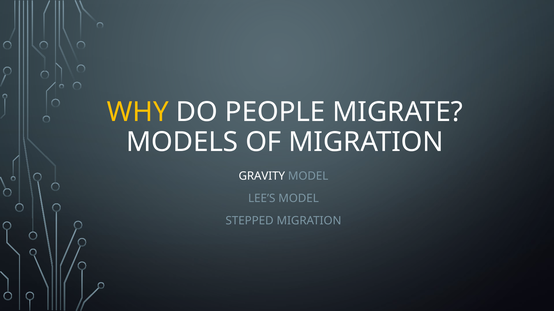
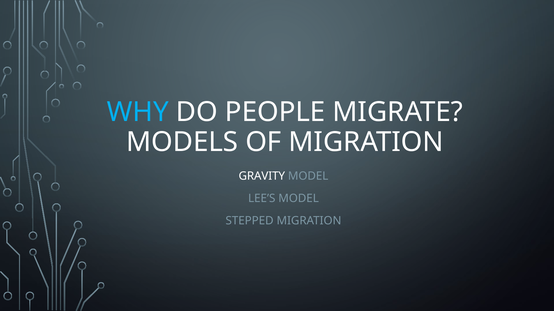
WHY colour: yellow -> light blue
